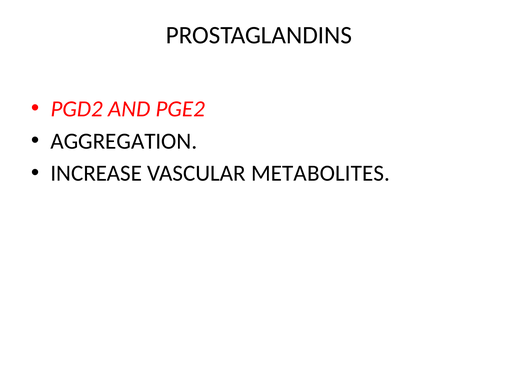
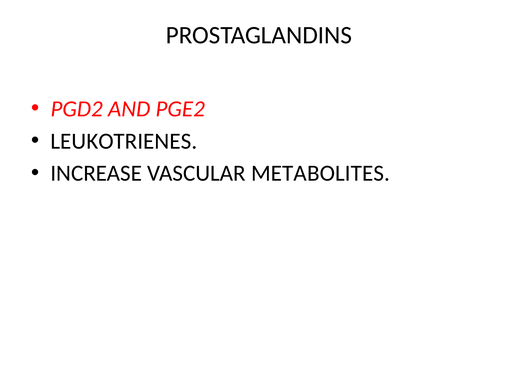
AGGREGATION: AGGREGATION -> LEUKOTRIENES
